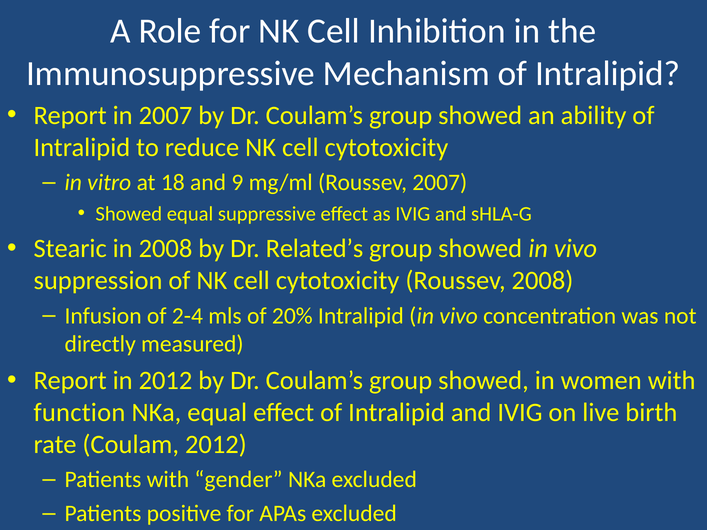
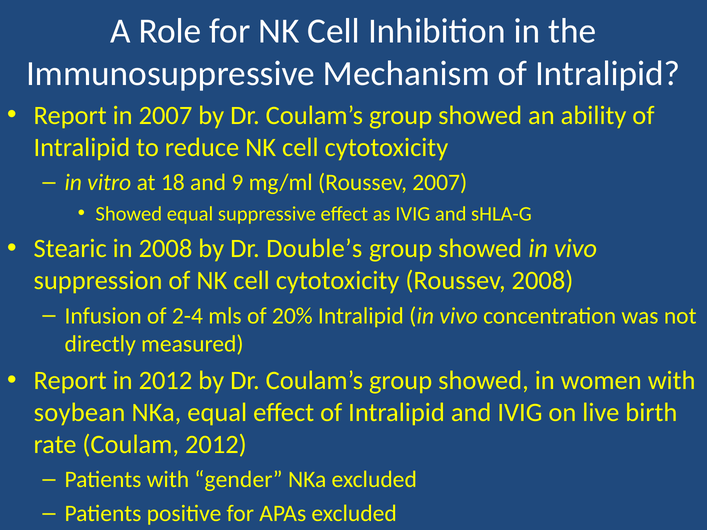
Related’s: Related’s -> Double’s
function: function -> soybean
